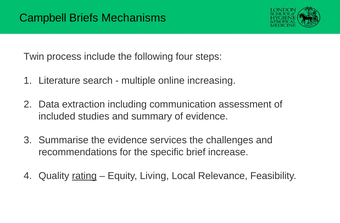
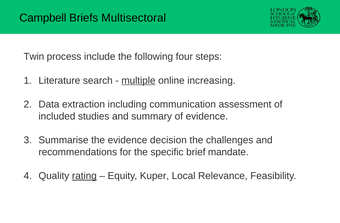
Mechanisms: Mechanisms -> Multisectoral
multiple underline: none -> present
services: services -> decision
increase: increase -> mandate
Living: Living -> Kuper
